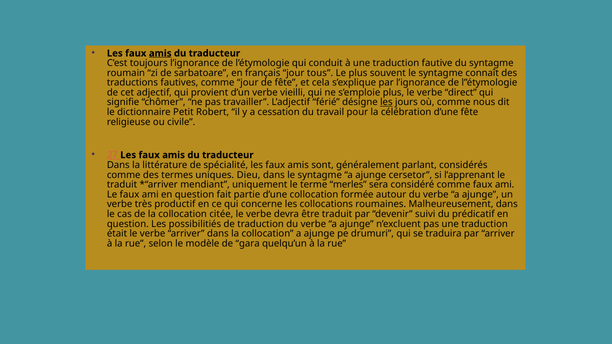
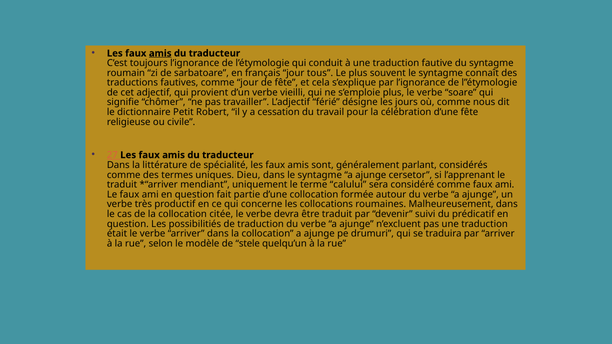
direct: direct -> soare
les at (386, 102) underline: present -> none
merles: merles -> calului
gara: gara -> stele
